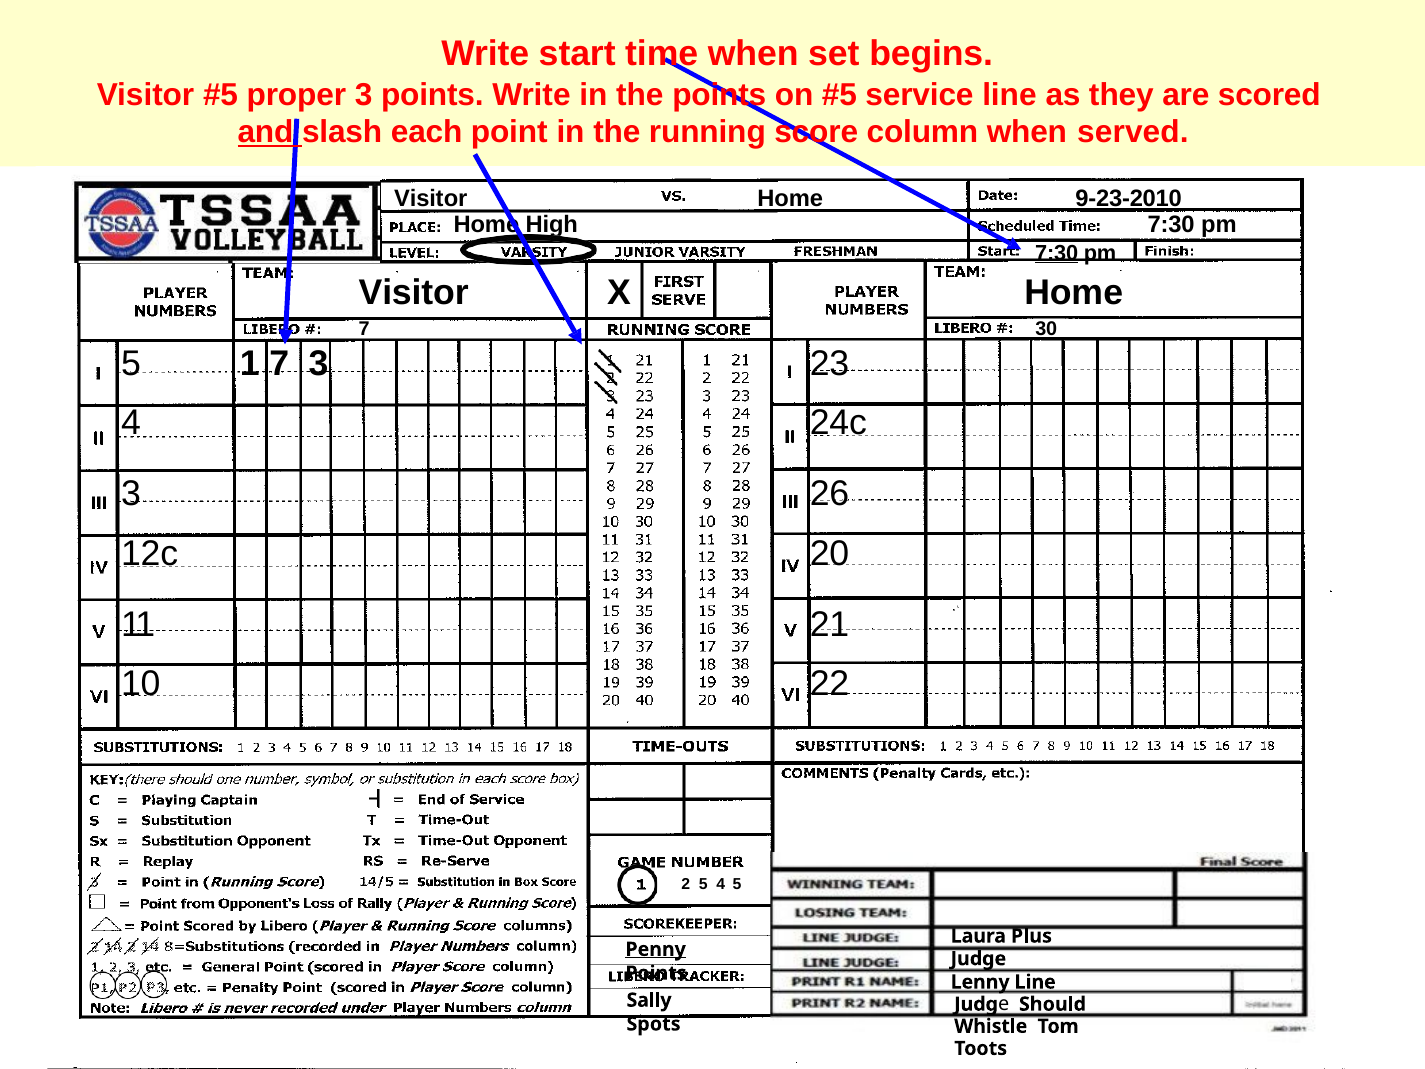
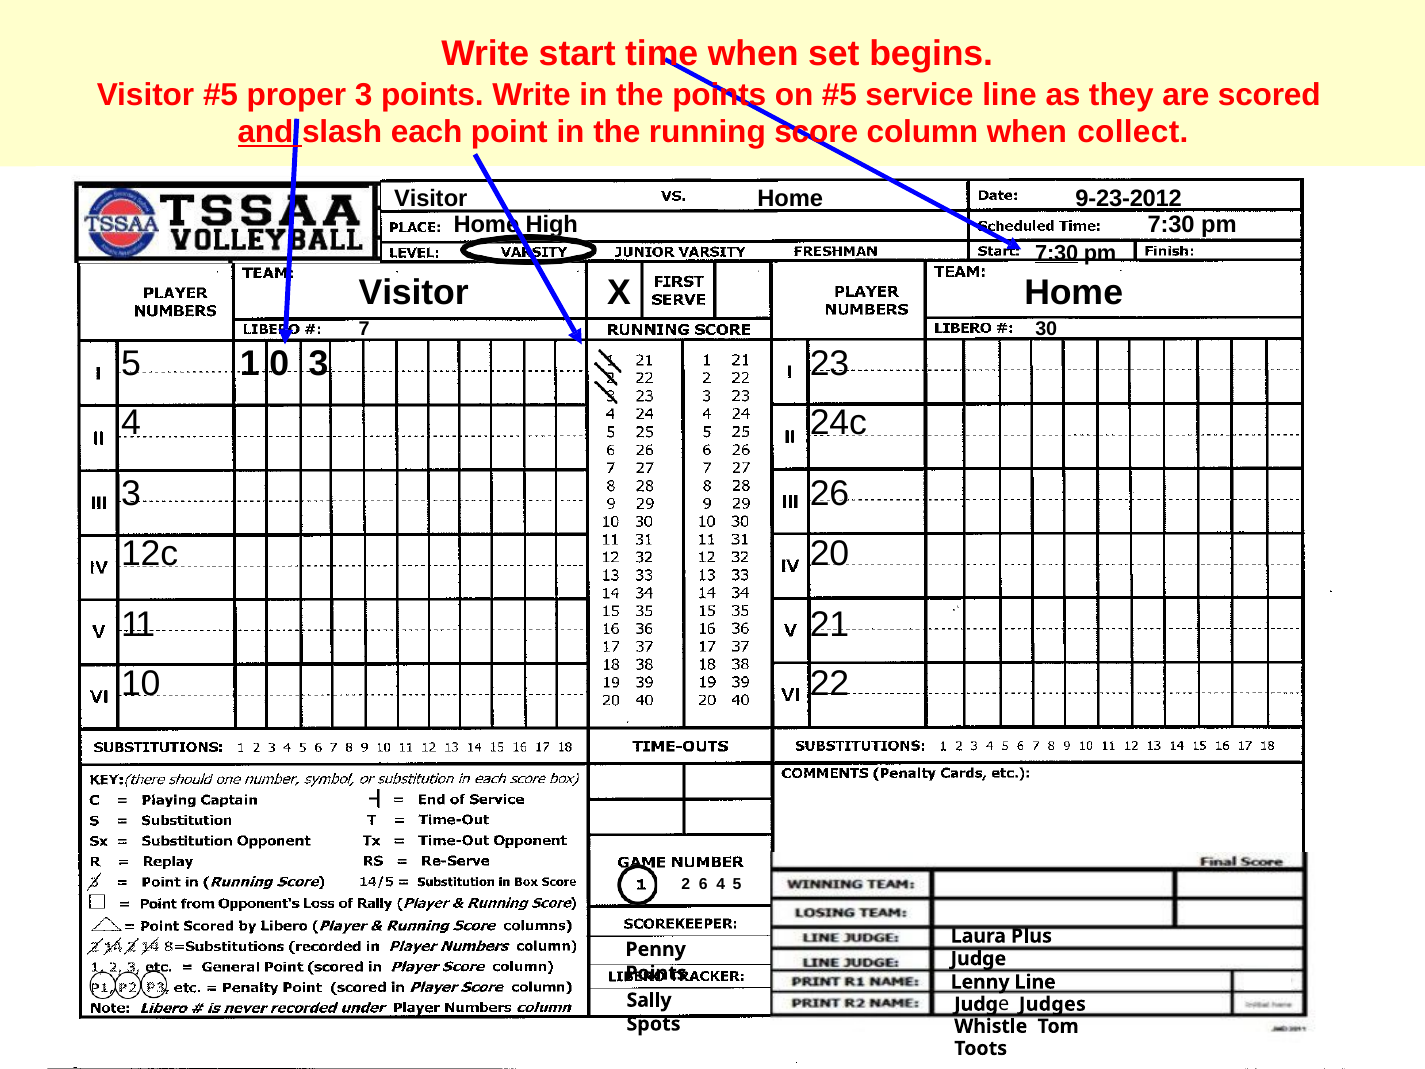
served: served -> collect
9-23-2010: 9-23-2010 -> 9-23-2012
1 7: 7 -> 0
2 5: 5 -> 6
Penny underline: present -> none
Should: Should -> Judges
